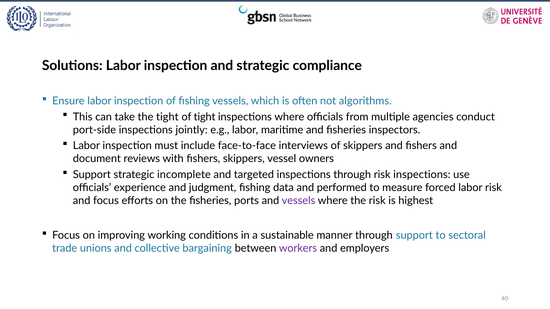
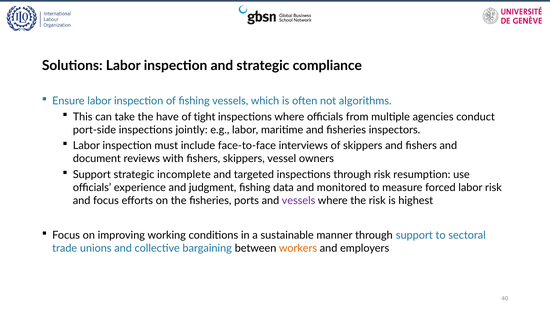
the tight: tight -> have
risk inspections: inspections -> resumption
performed: performed -> monitored
workers colour: purple -> orange
